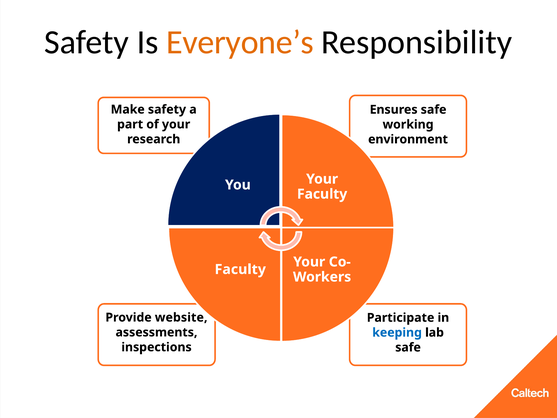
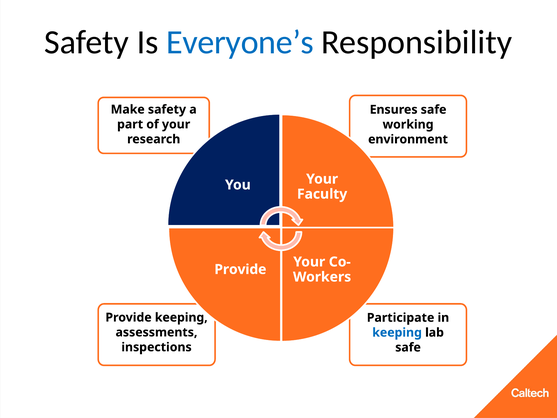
Everyone’s colour: orange -> blue
Faculty at (240, 269): Faculty -> Provide
Provide website: website -> keeping
